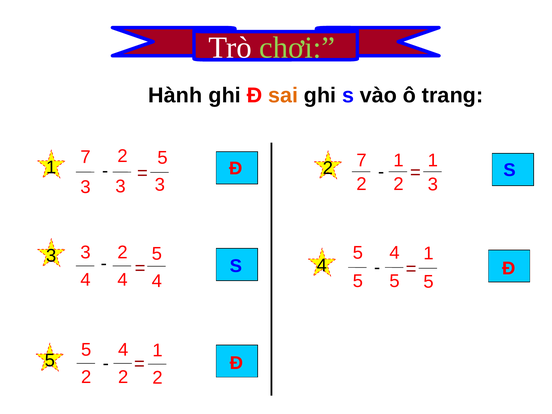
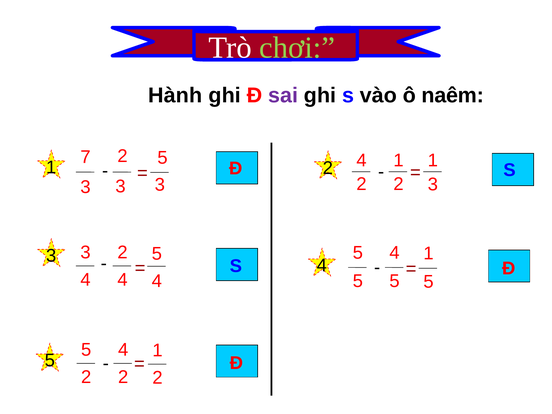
sai colour: orange -> purple
trang: trang -> naêm
7 at (362, 161): 7 -> 4
